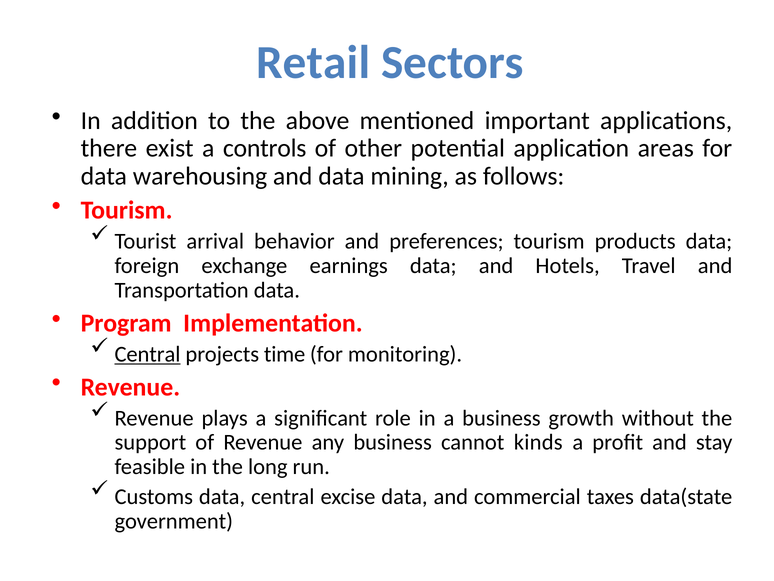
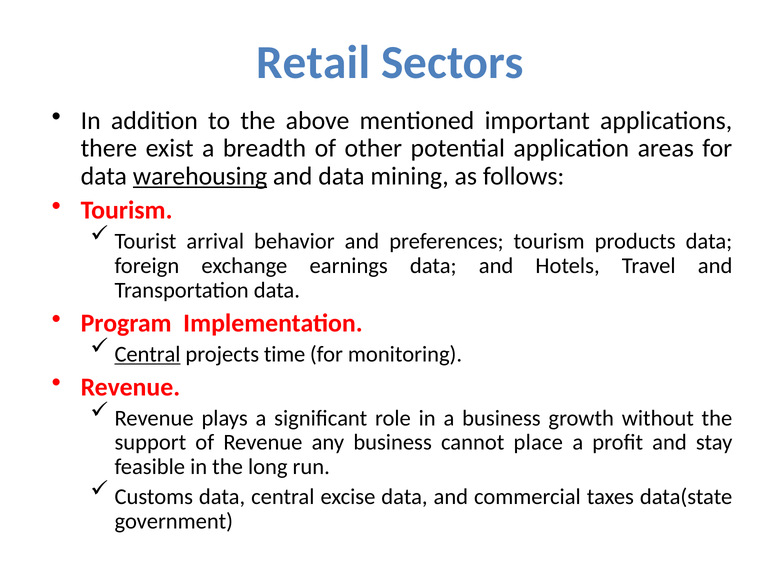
controls: controls -> breadth
warehousing underline: none -> present
kinds: kinds -> place
